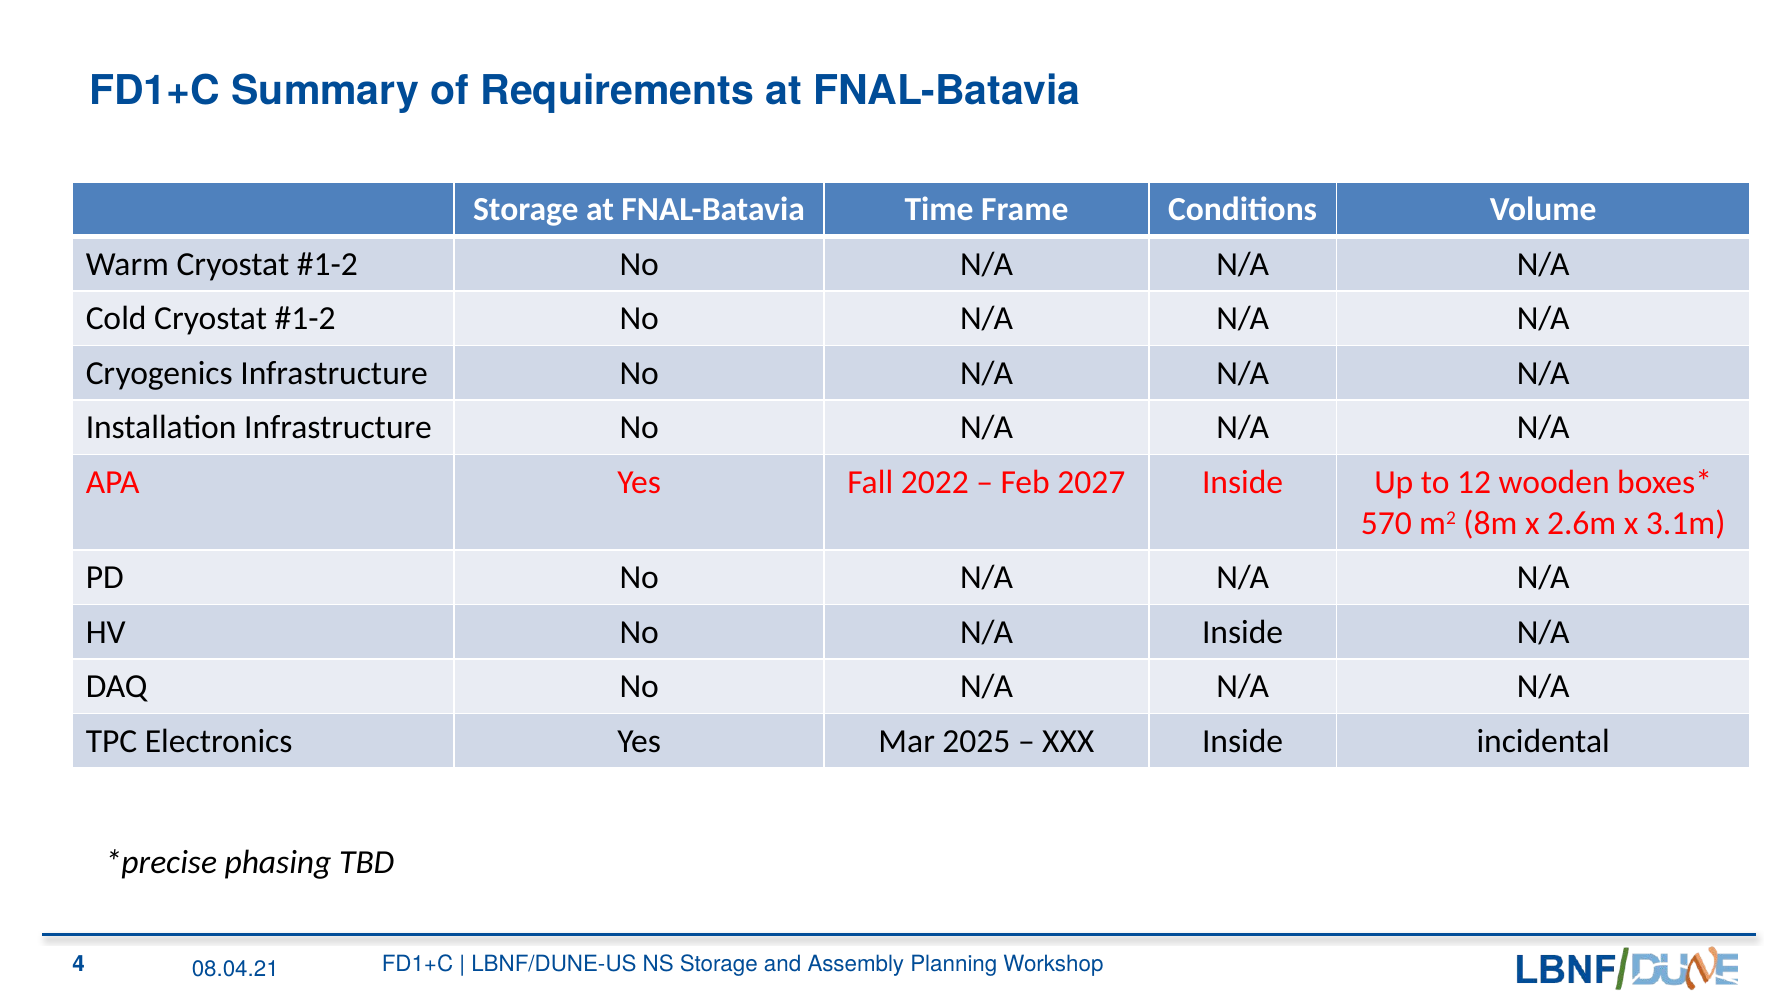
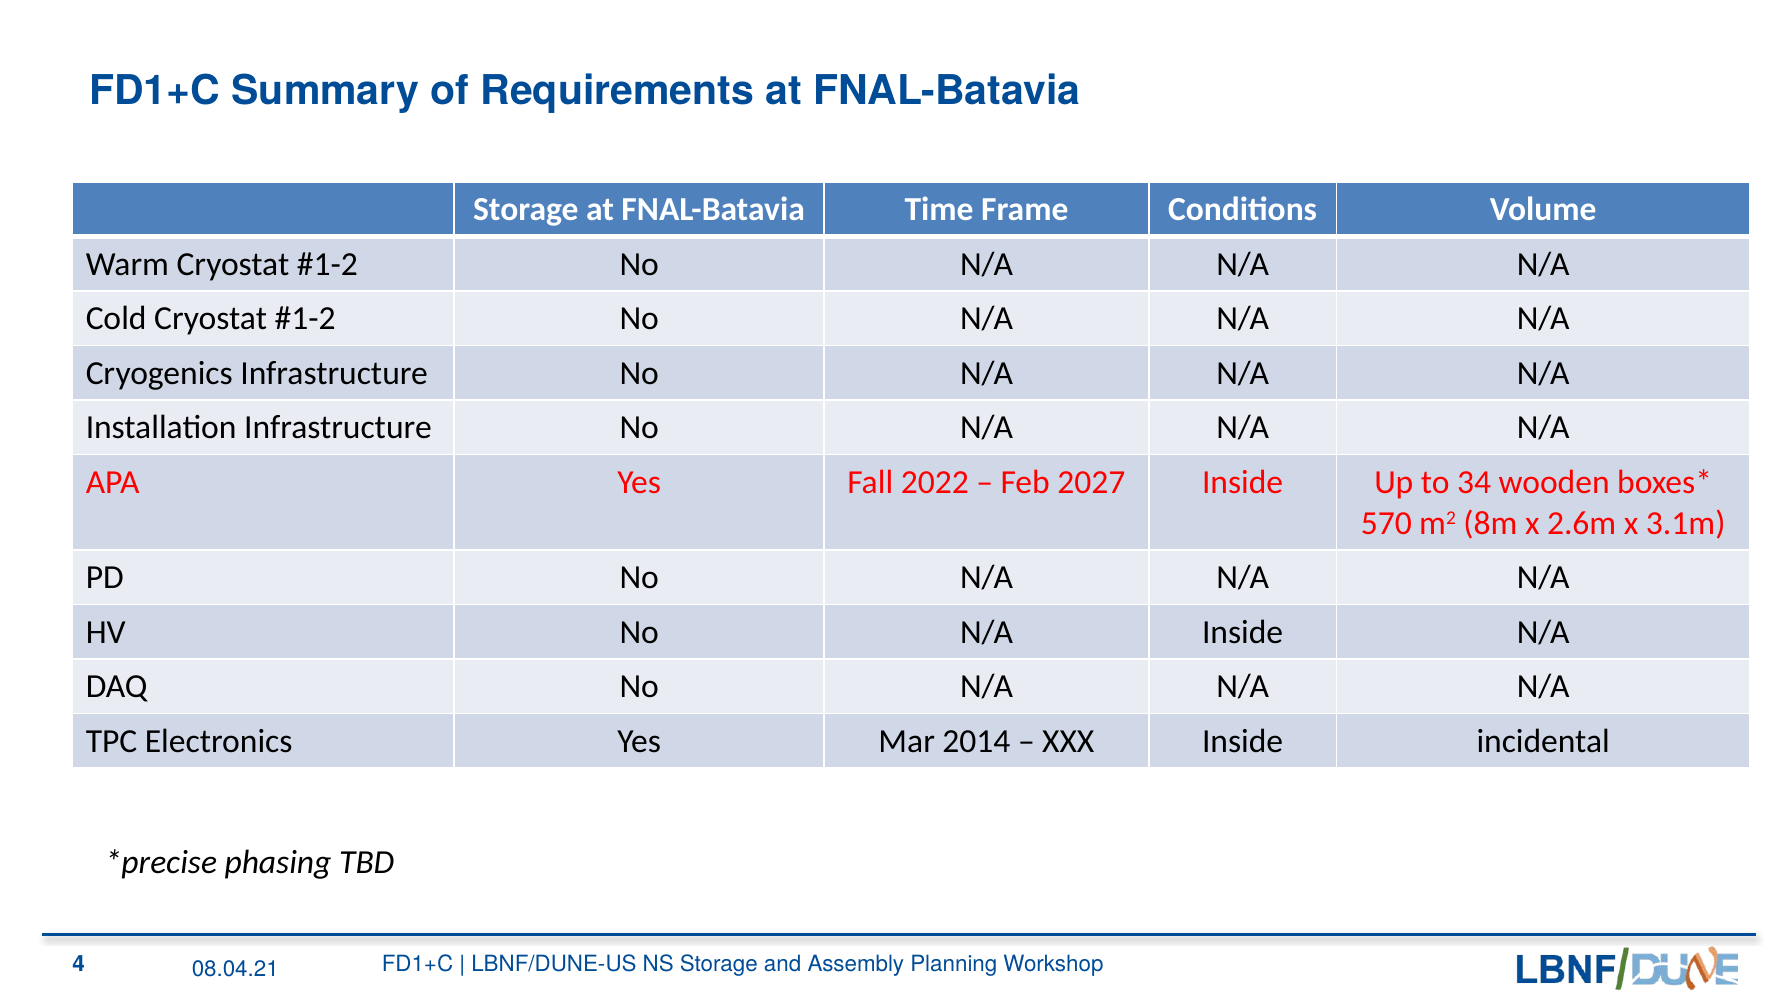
12: 12 -> 34
2025: 2025 -> 2014
